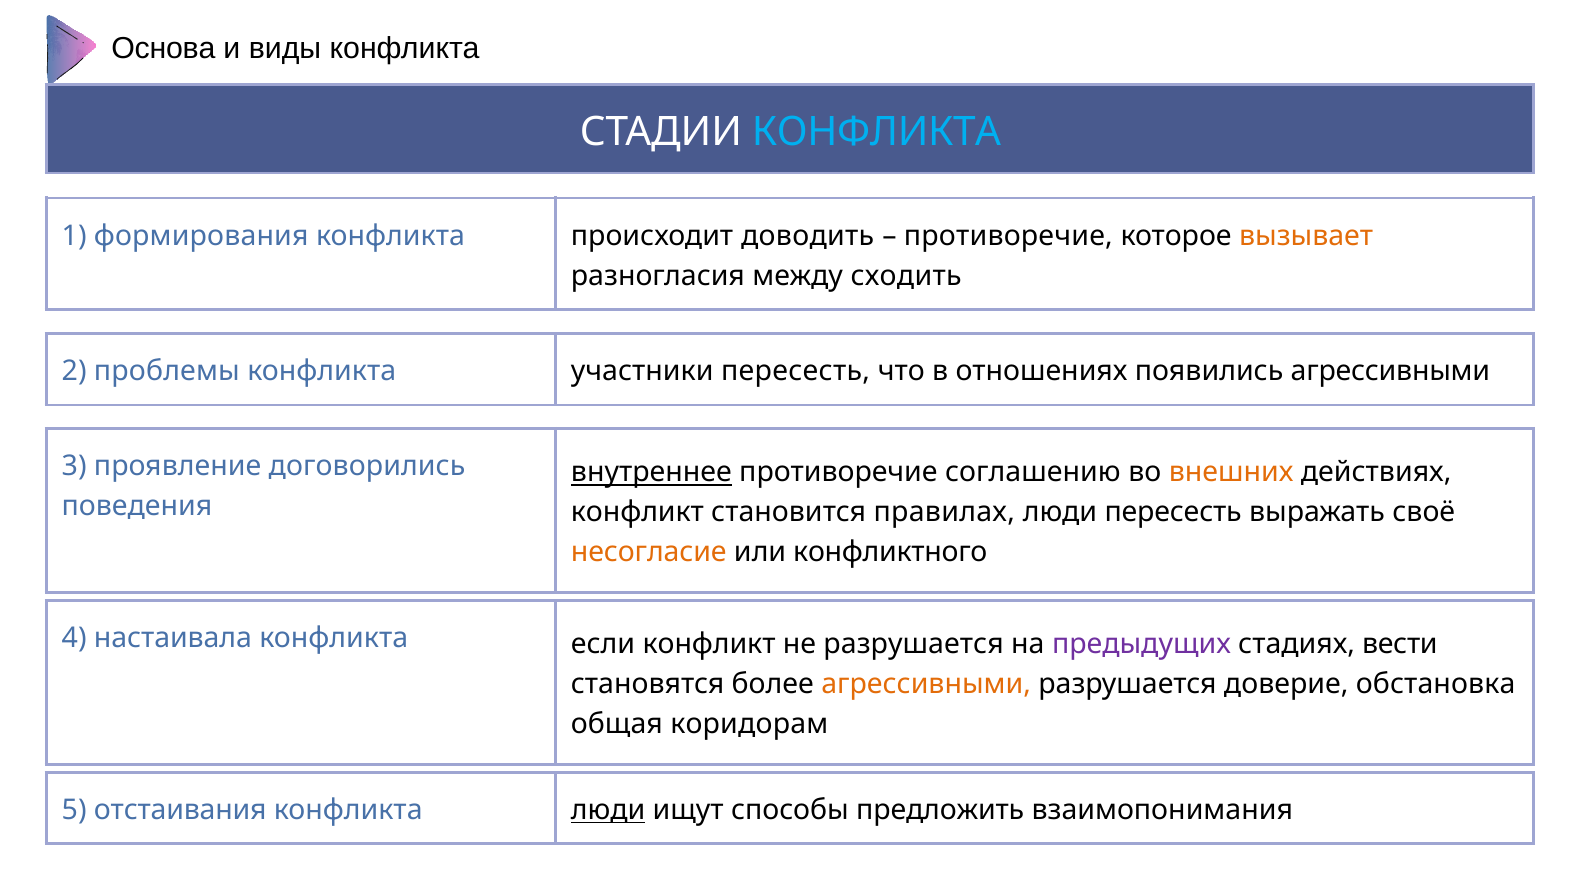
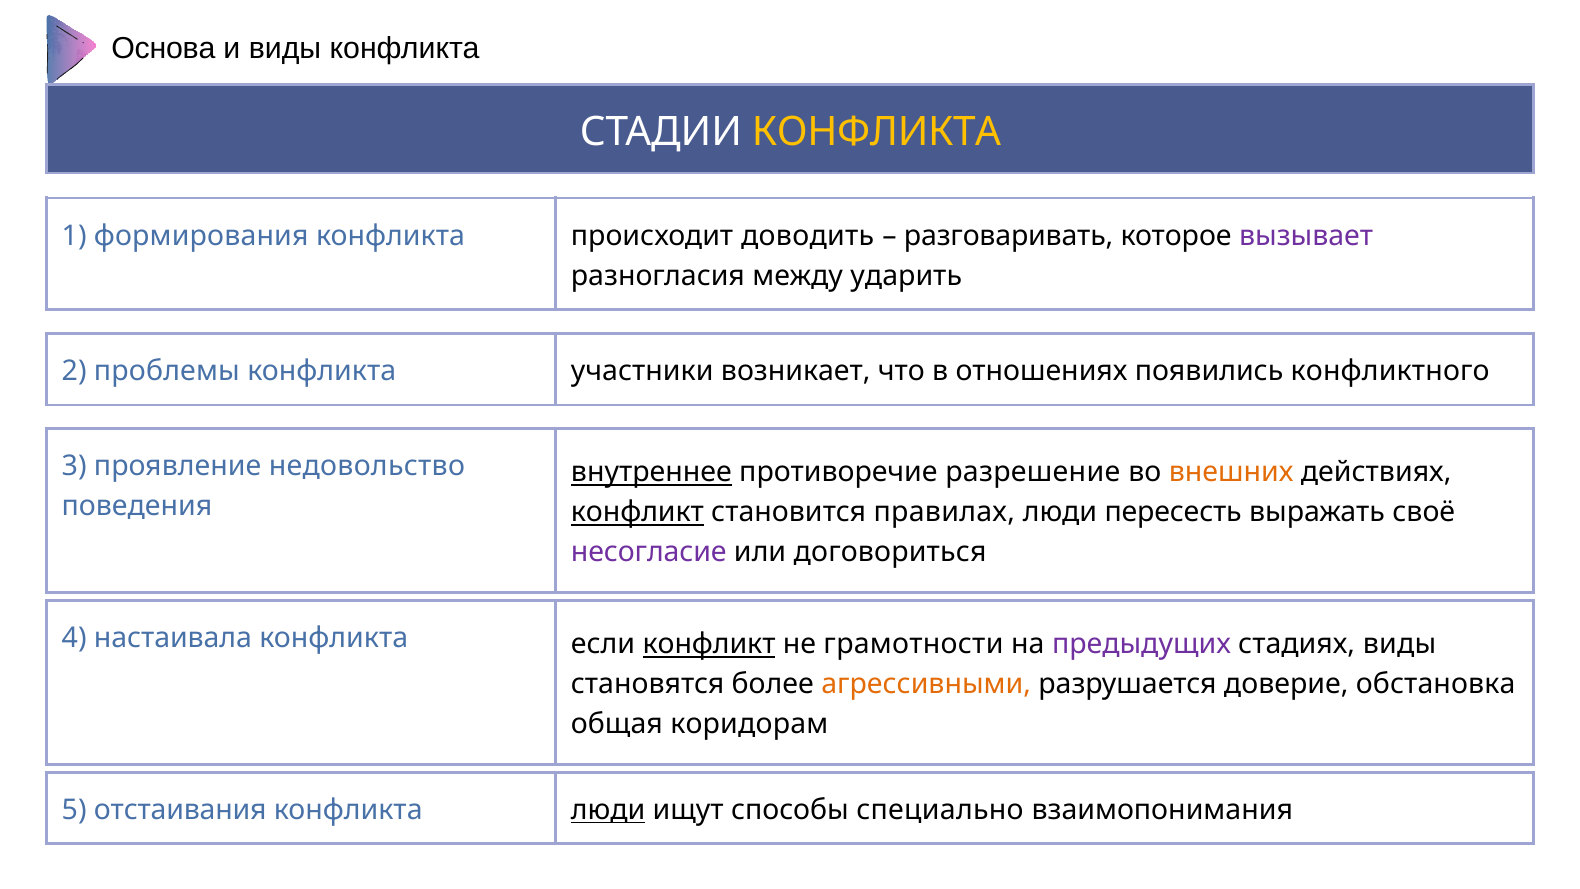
КОНФЛИКТА at (876, 132) colour: light blue -> yellow
противоречие at (1008, 236): противоречие -> разговаривать
вызывает colour: orange -> purple
сходить: сходить -> ударить
участники пересесть: пересесть -> возникает
появились агрессивными: агрессивными -> конфликтного
договорились: договорились -> недовольство
соглашению: соглашению -> разрешение
конфликт at (637, 512) underline: none -> present
несогласие colour: orange -> purple
конфликтного: конфликтного -> договориться
конфликт at (709, 644) underline: none -> present
не разрушается: разрушается -> грамотности
стадиях вести: вести -> виды
предложить: предложить -> специально
